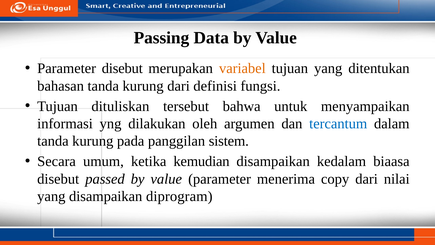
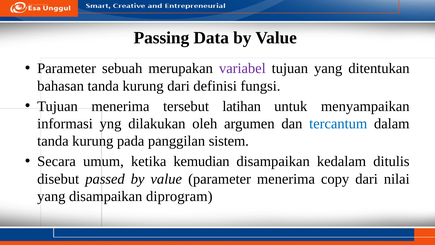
Parameter disebut: disebut -> sebuah
variabel colour: orange -> purple
Tujuan dituliskan: dituliskan -> menerima
bahwa: bahwa -> latihan
biaasa: biaasa -> ditulis
